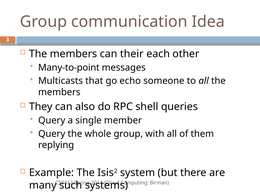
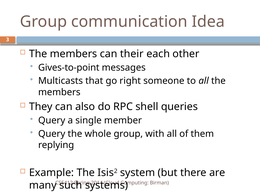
Many-to-point: Many-to-point -> Gives-to-point
echo: echo -> right
